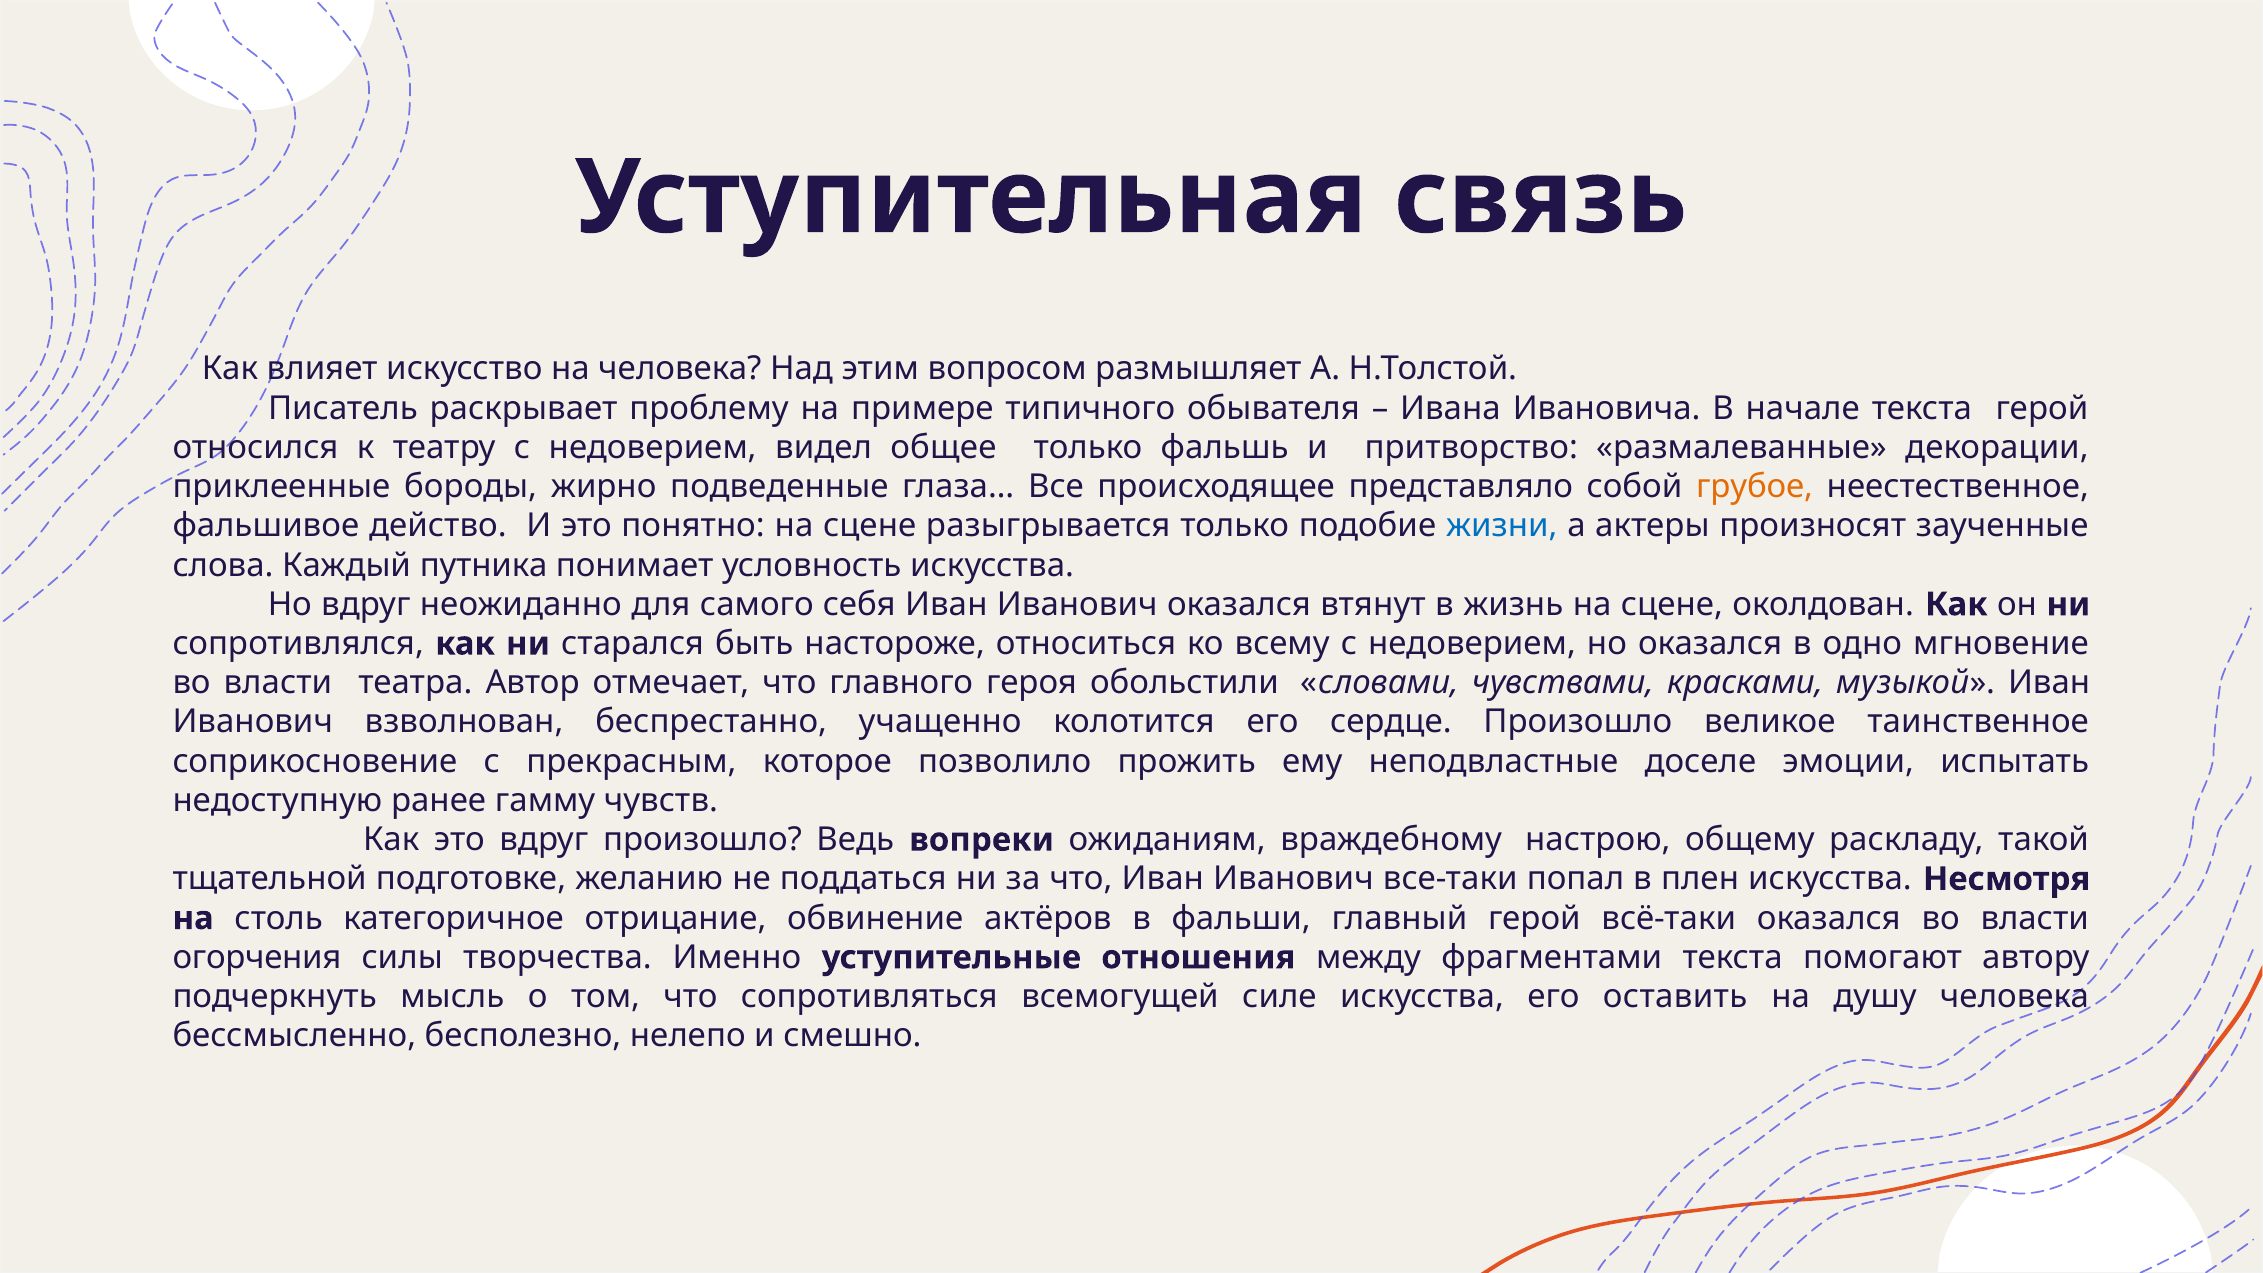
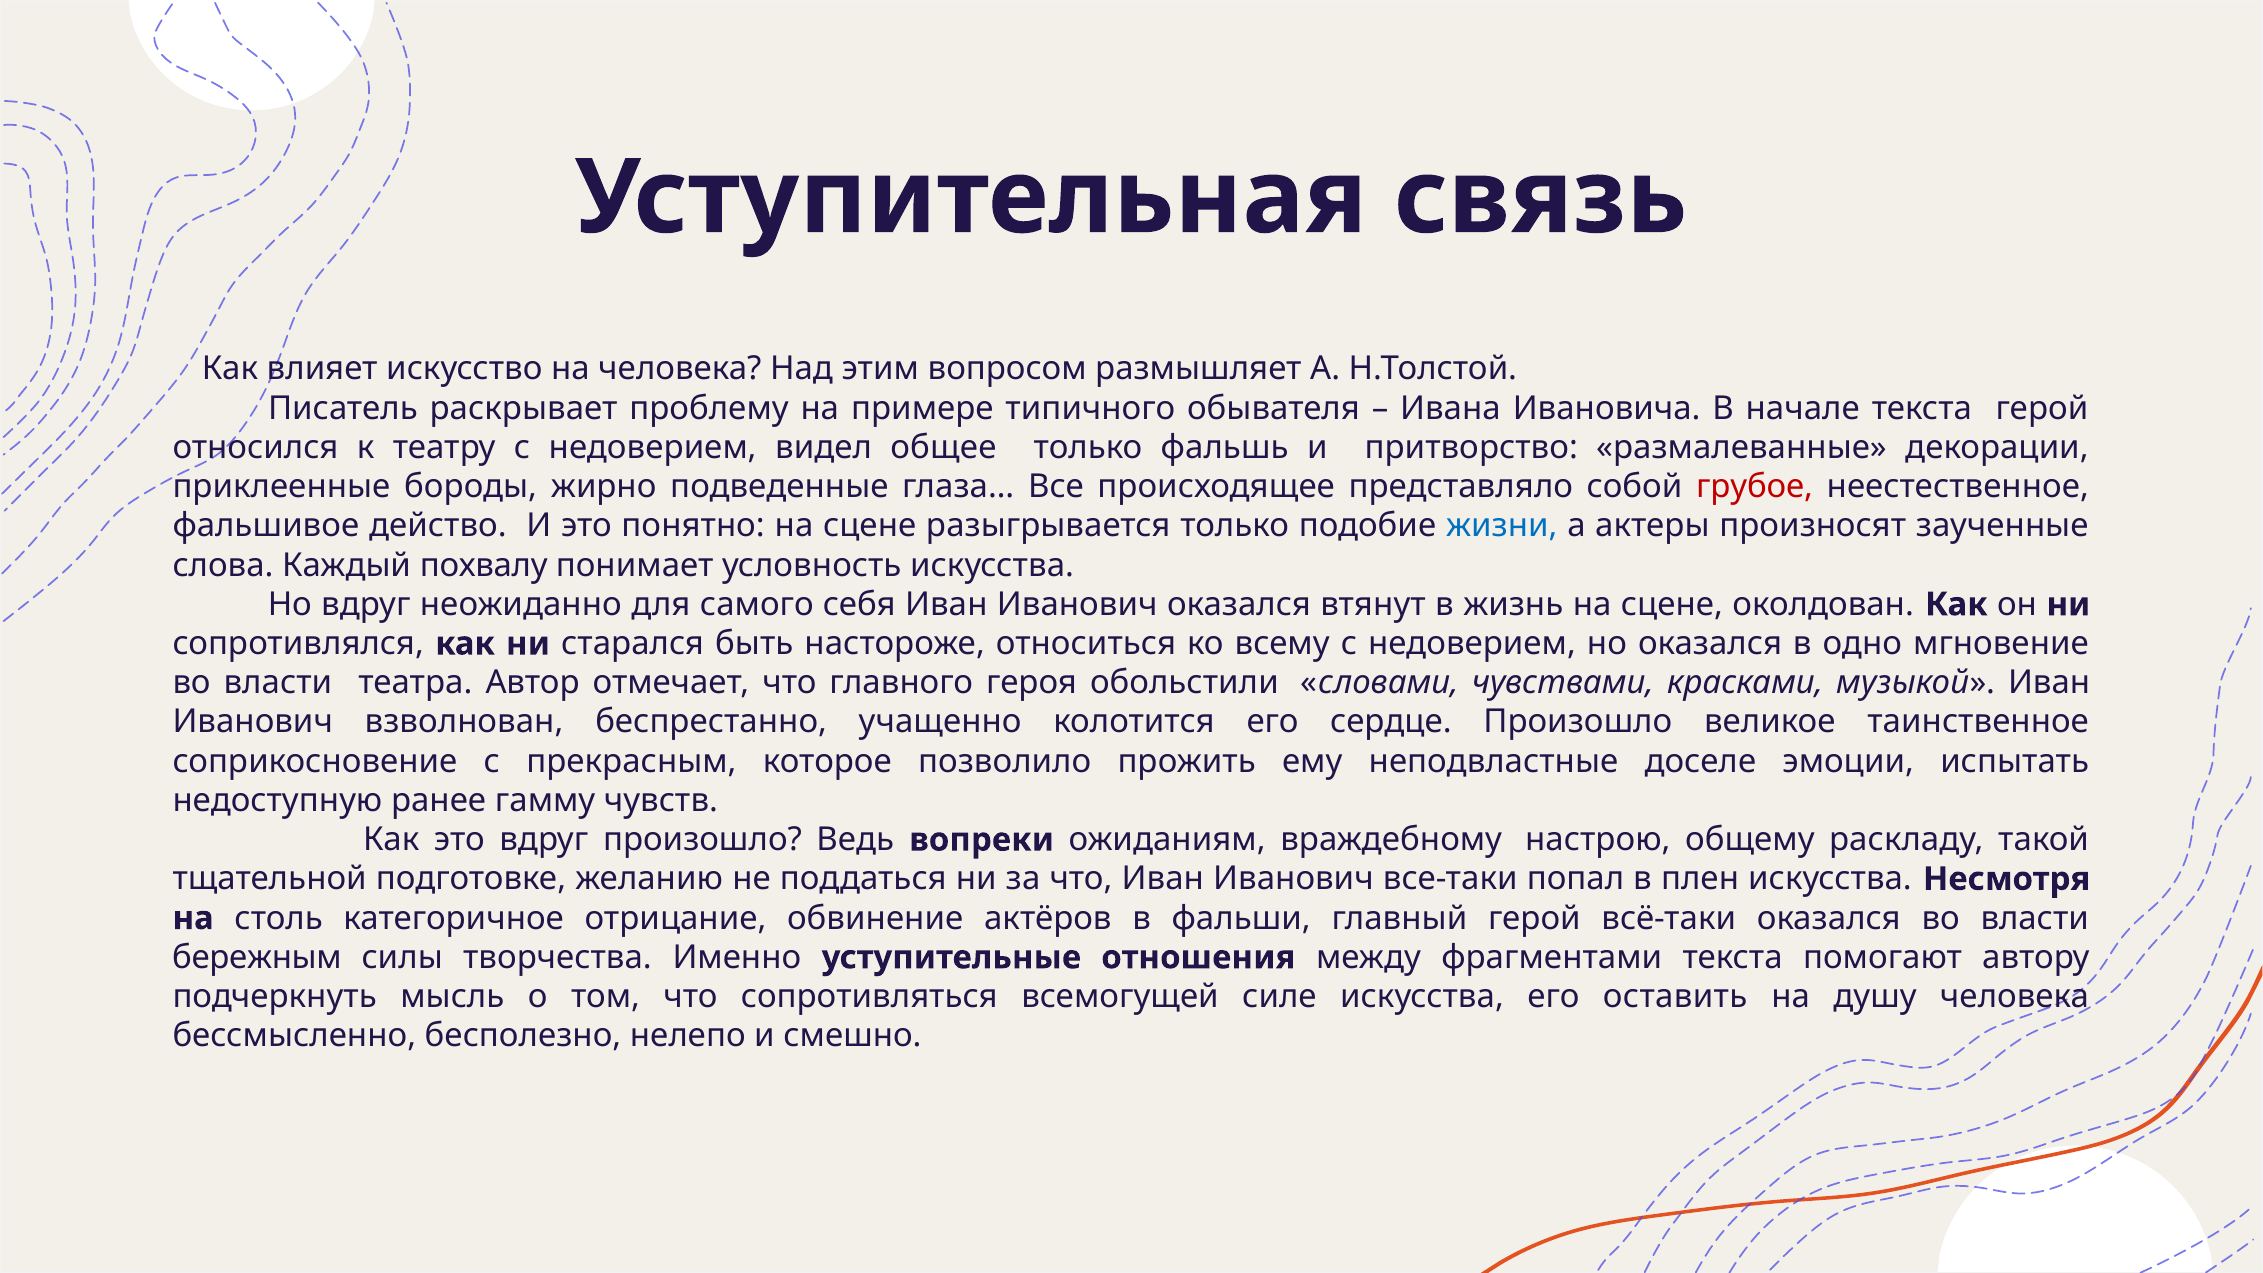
грубое colour: orange -> red
путника: путника -> похвалу
огорчения: огорчения -> бережным
